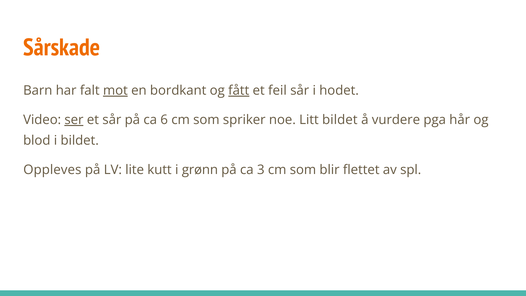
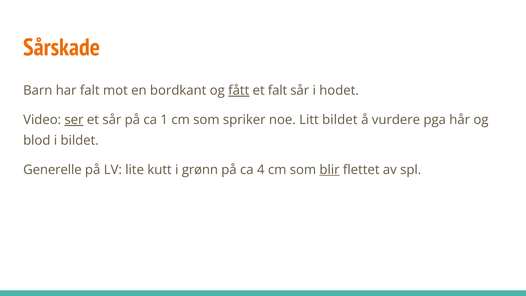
mot underline: present -> none
et feil: feil -> falt
6: 6 -> 1
Oppleves: Oppleves -> Generelle
3: 3 -> 4
blir underline: none -> present
